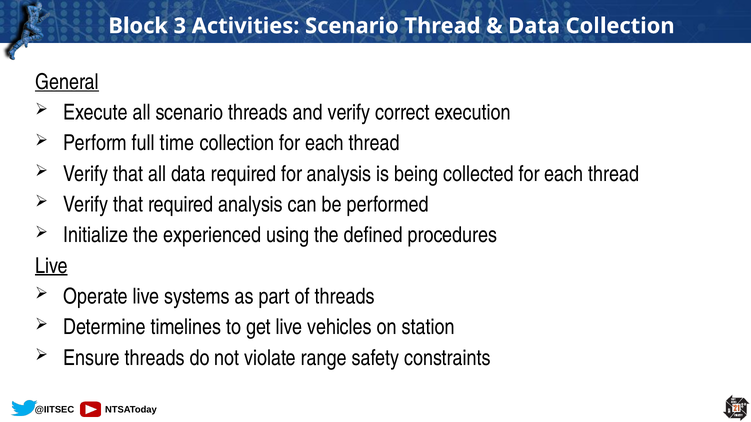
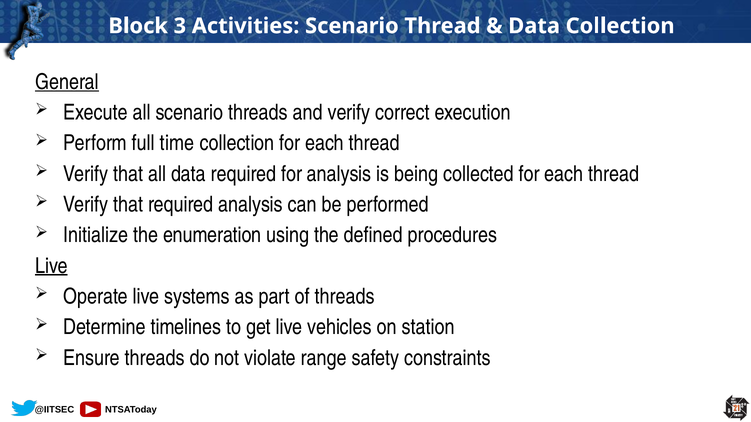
experienced: experienced -> enumeration
